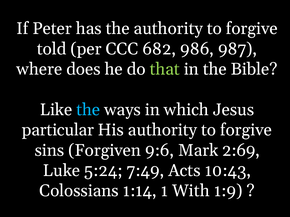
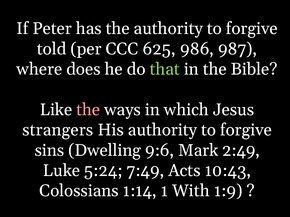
682: 682 -> 625
the at (88, 110) colour: light blue -> pink
particular: particular -> strangers
Forgiven: Forgiven -> Dwelling
2:69: 2:69 -> 2:49
